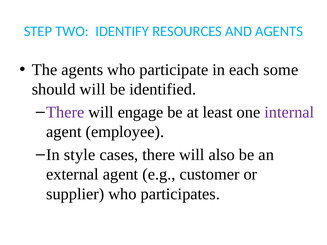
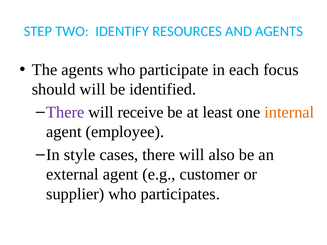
some: some -> focus
engage: engage -> receive
internal colour: purple -> orange
